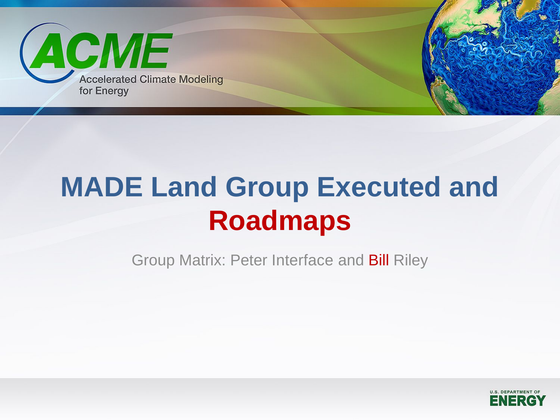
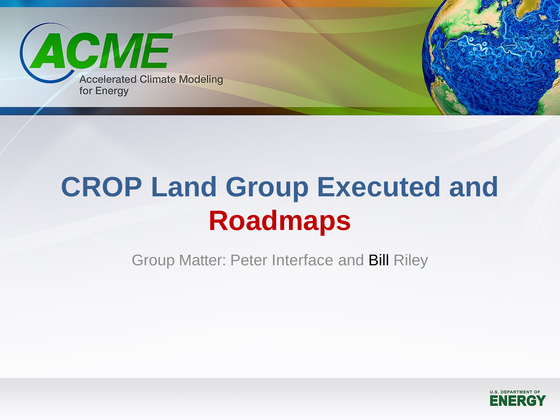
MADE: MADE -> CROP
Matrix: Matrix -> Matter
Bill colour: red -> black
